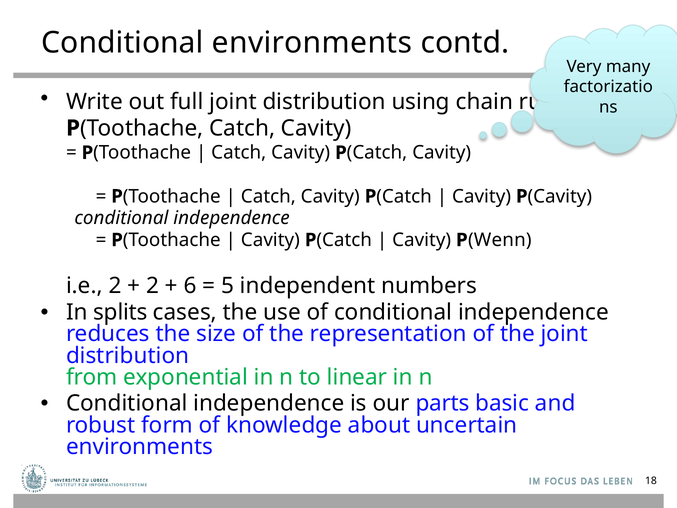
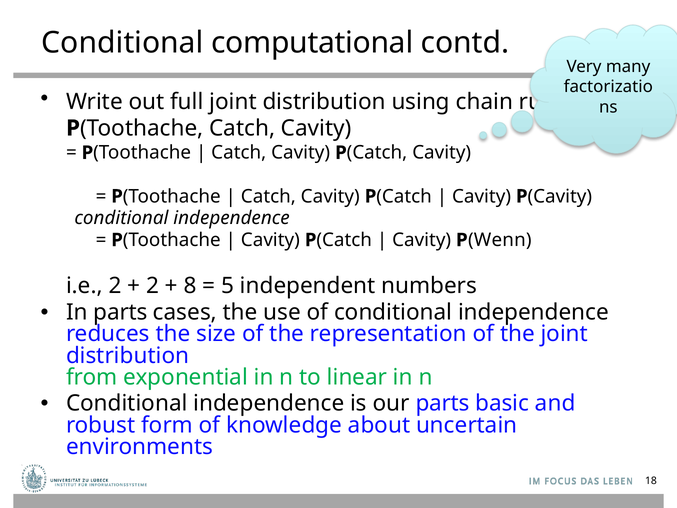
Conditional environments: environments -> computational
6: 6 -> 8
In splits: splits -> parts
